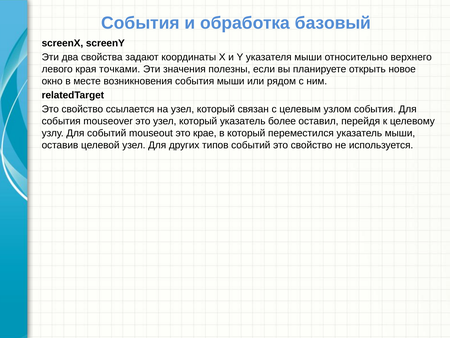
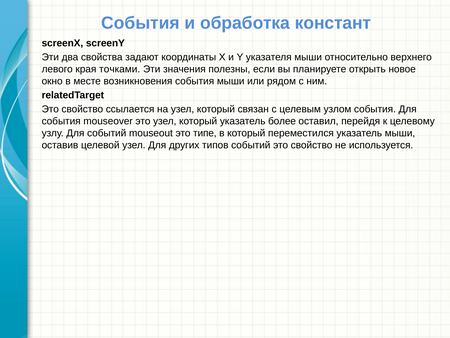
базовый: базовый -> констант
крае: крае -> типе
